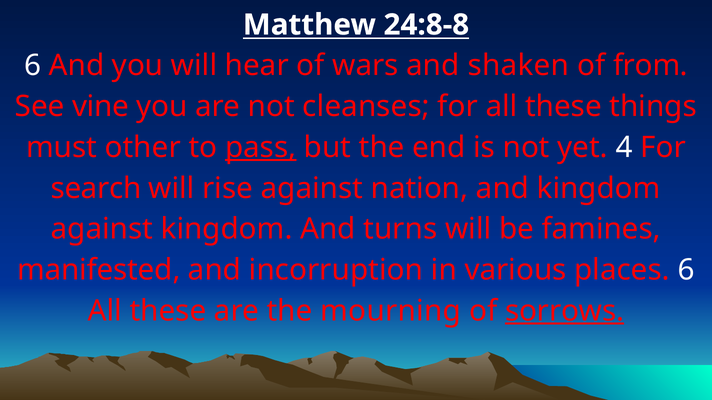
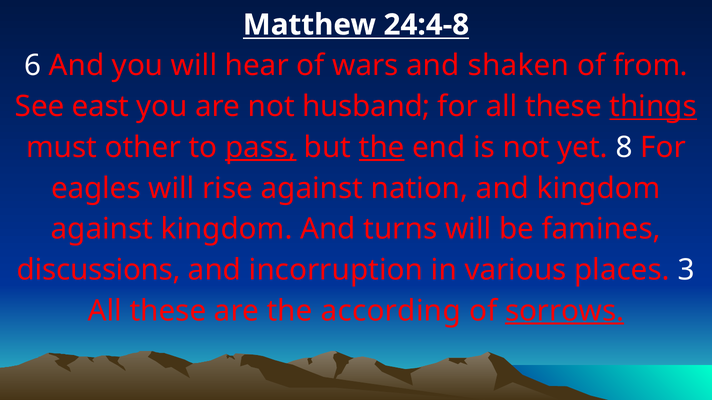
24:8-8: 24:8-8 -> 24:4-8
vine: vine -> east
cleanses: cleanses -> husband
things underline: none -> present
the at (382, 148) underline: none -> present
4: 4 -> 8
search: search -> eagles
manifested: manifested -> discussions
places 6: 6 -> 3
mourning: mourning -> according
